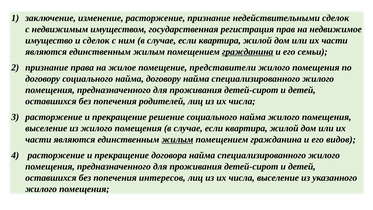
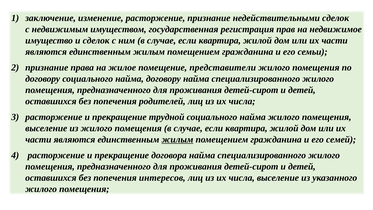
гражданина at (248, 52) underline: present -> none
решение: решение -> трудной
видов: видов -> семей
